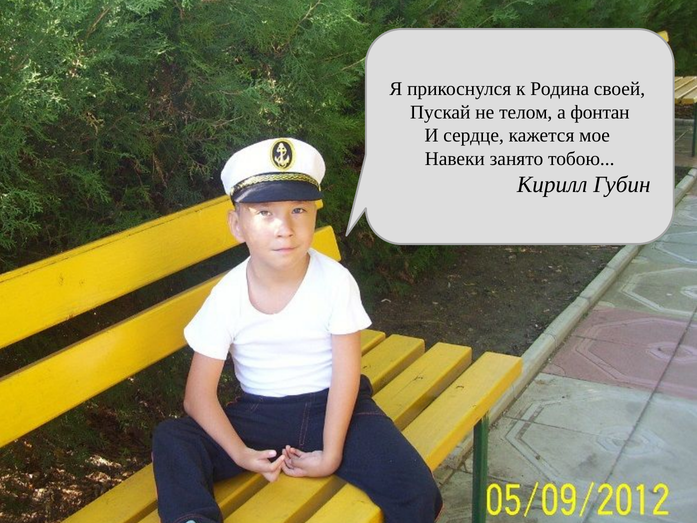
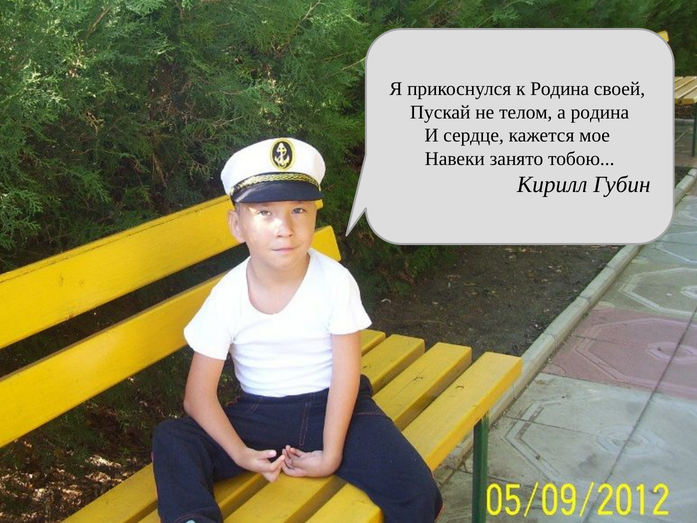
а фонтан: фонтан -> родина
